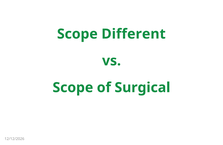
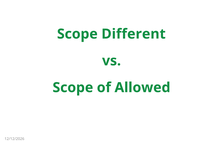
Surgical: Surgical -> Allowed
